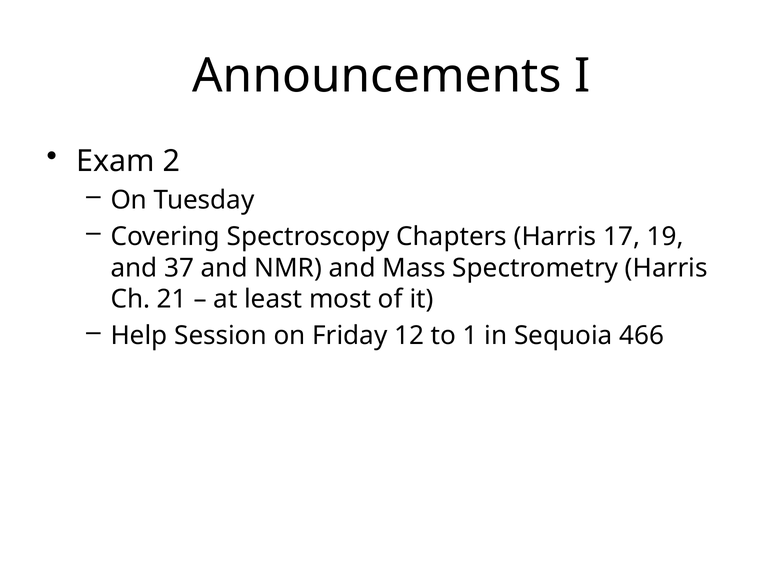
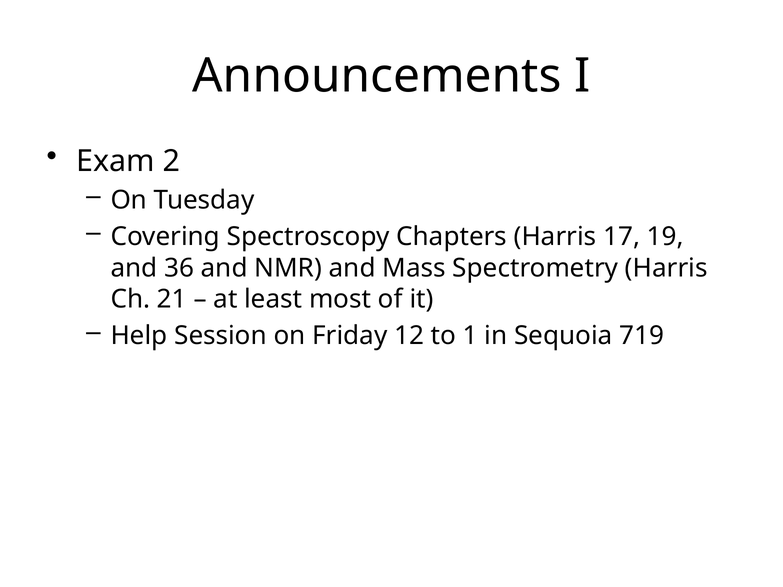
37: 37 -> 36
466: 466 -> 719
